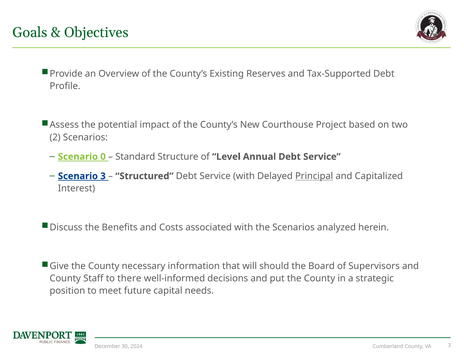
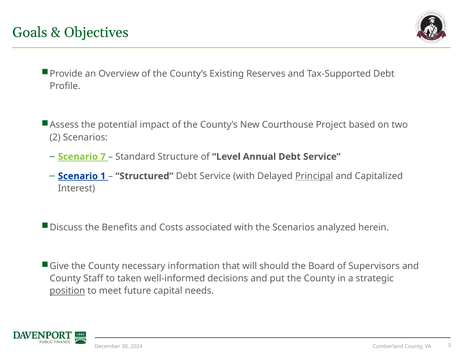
0: 0 -> 7
Scenario 3: 3 -> 1
there: there -> taken
position underline: none -> present
